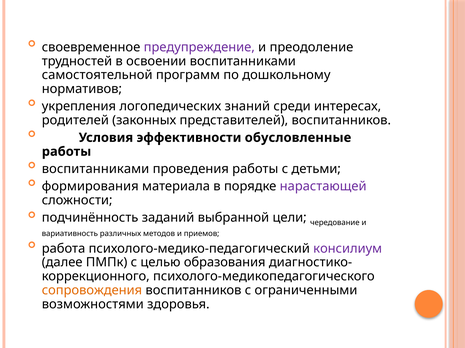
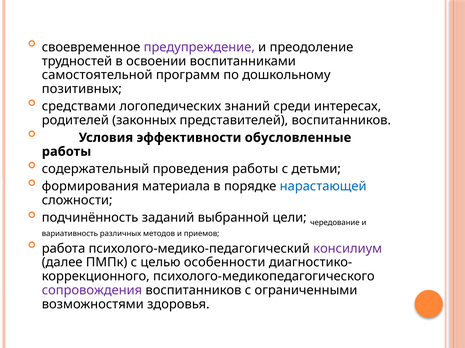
нормативов: нормативов -> позитивных
укрепления: укрепления -> средствами
воспитанниками at (96, 169): воспитанниками -> содержательный
нарастающей colour: purple -> blue
образования: образования -> особенности
сопровождения colour: orange -> purple
